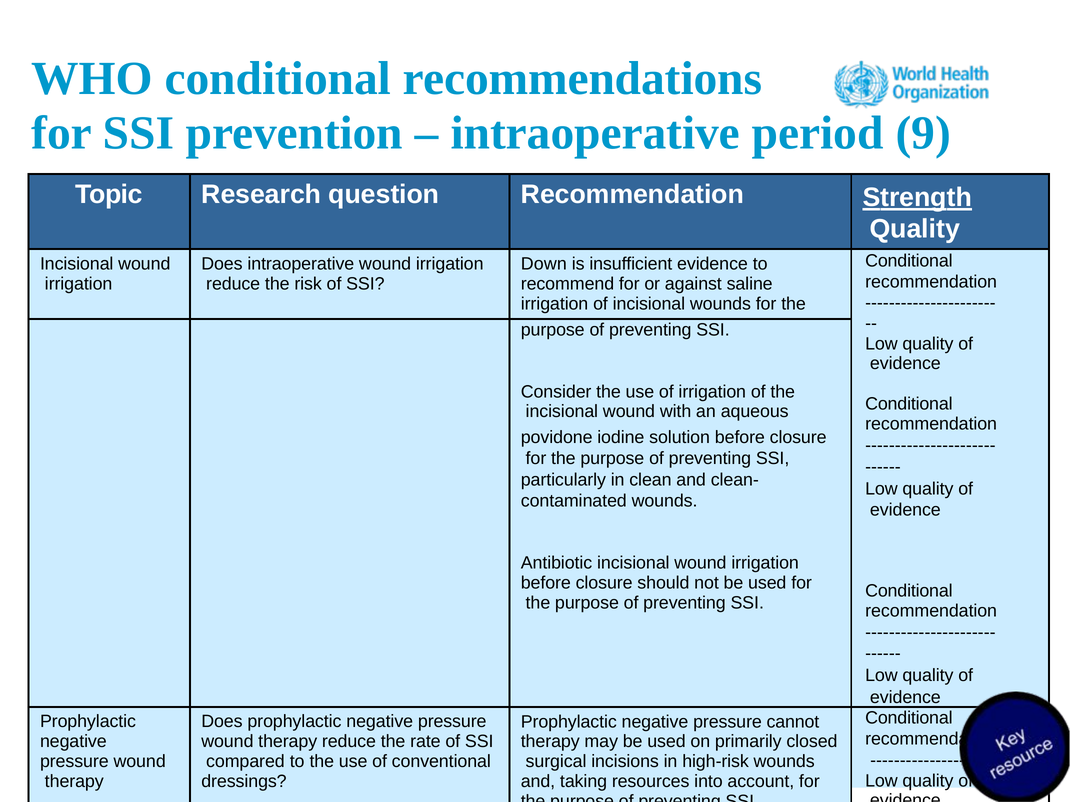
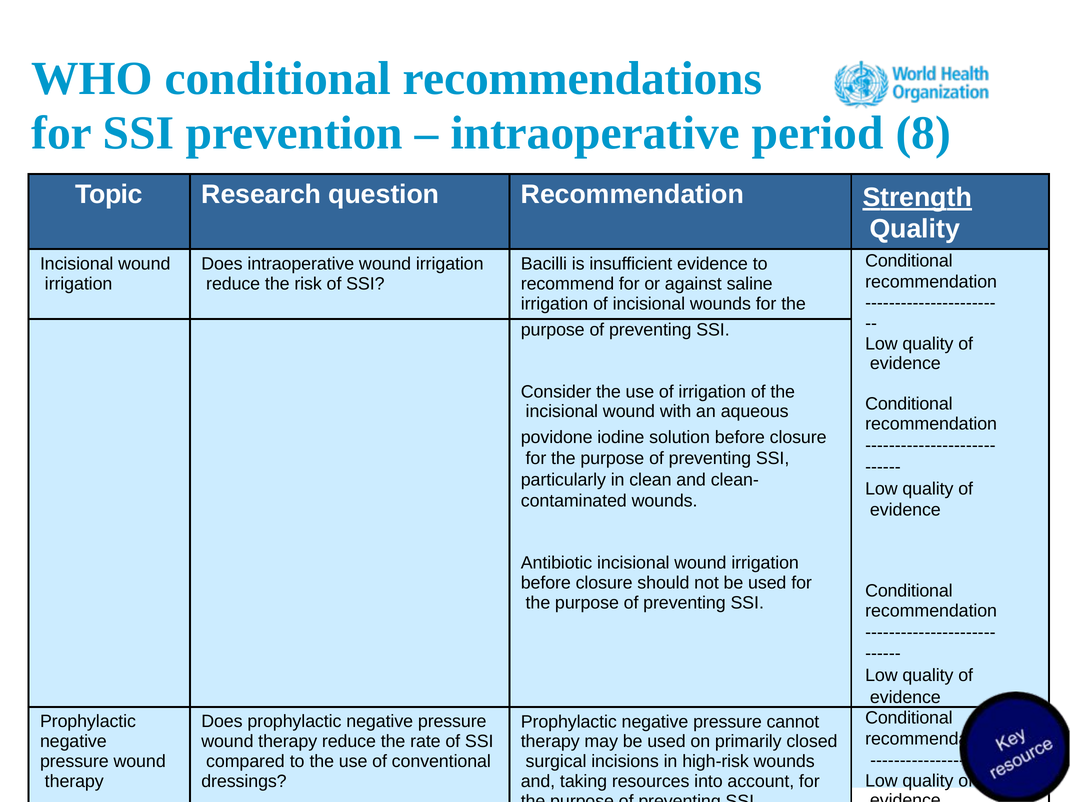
9: 9 -> 8
Down: Down -> Bacilli
